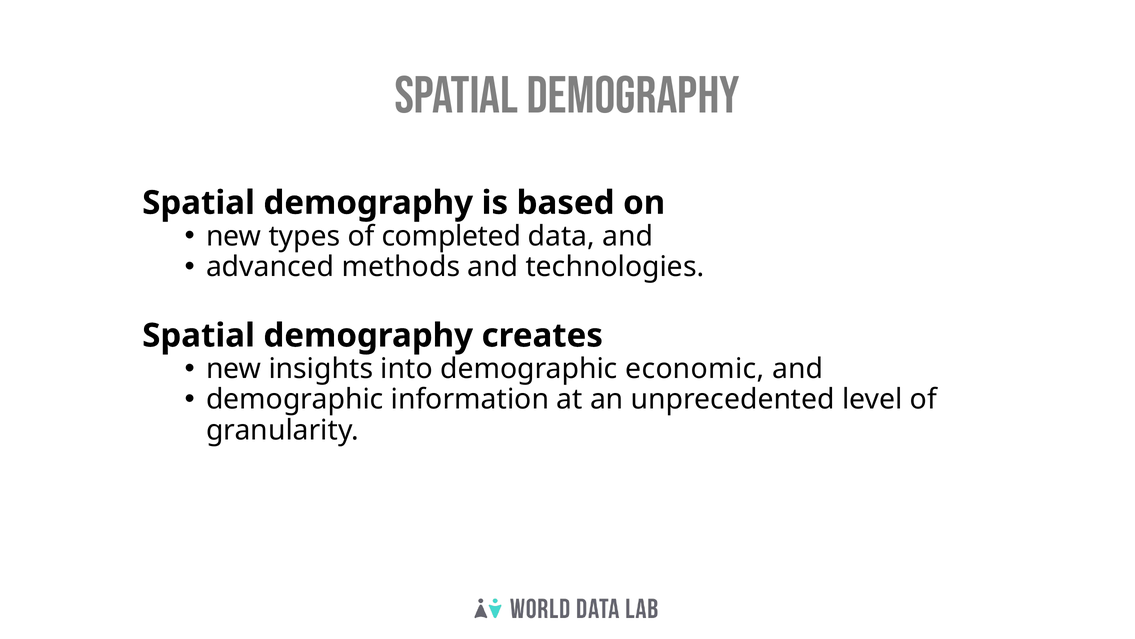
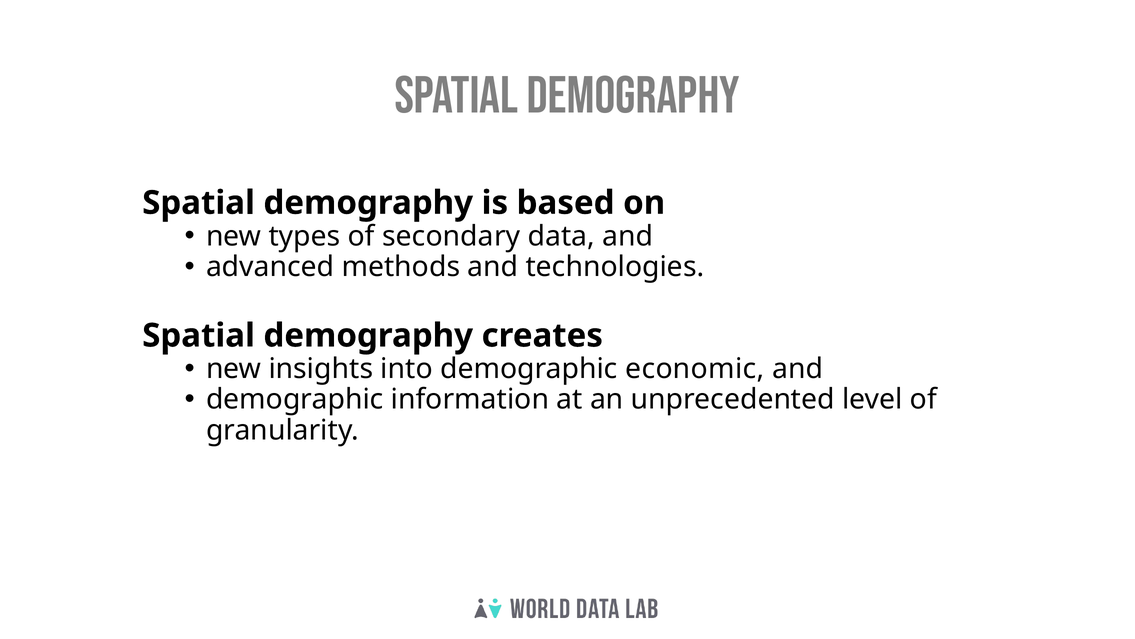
completed: completed -> secondary
